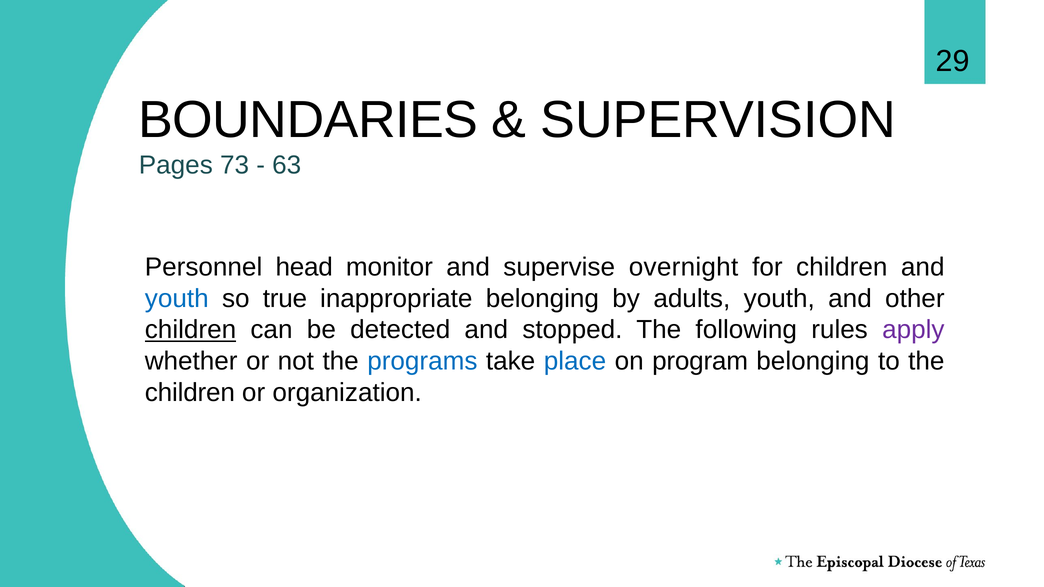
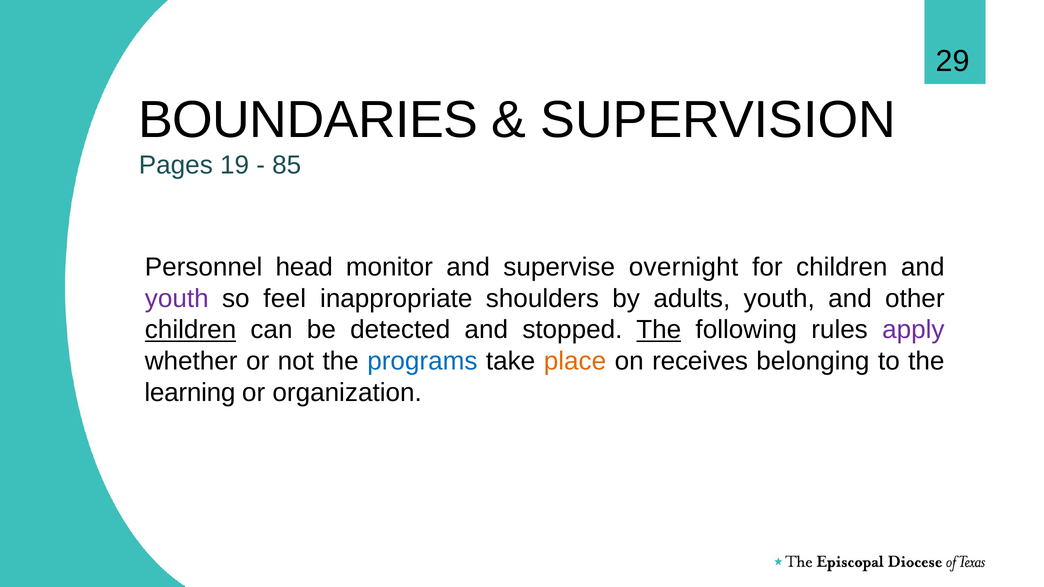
73: 73 -> 19
63: 63 -> 85
youth at (177, 299) colour: blue -> purple
true: true -> feel
inappropriate belonging: belonging -> shoulders
The at (659, 330) underline: none -> present
place colour: blue -> orange
program: program -> receives
children at (190, 393): children -> learning
